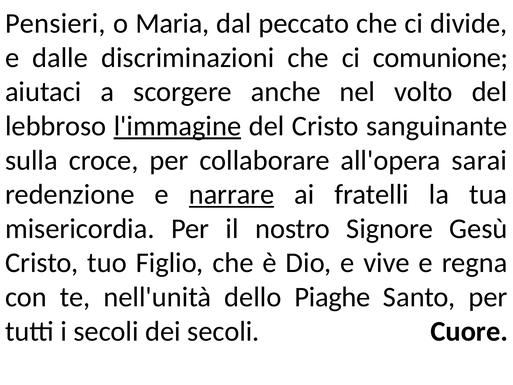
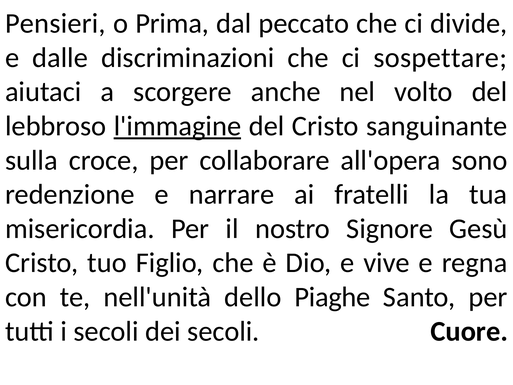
Maria: Maria -> Prima
comunione: comunione -> sospettare
sarai: sarai -> sono
narrare underline: present -> none
